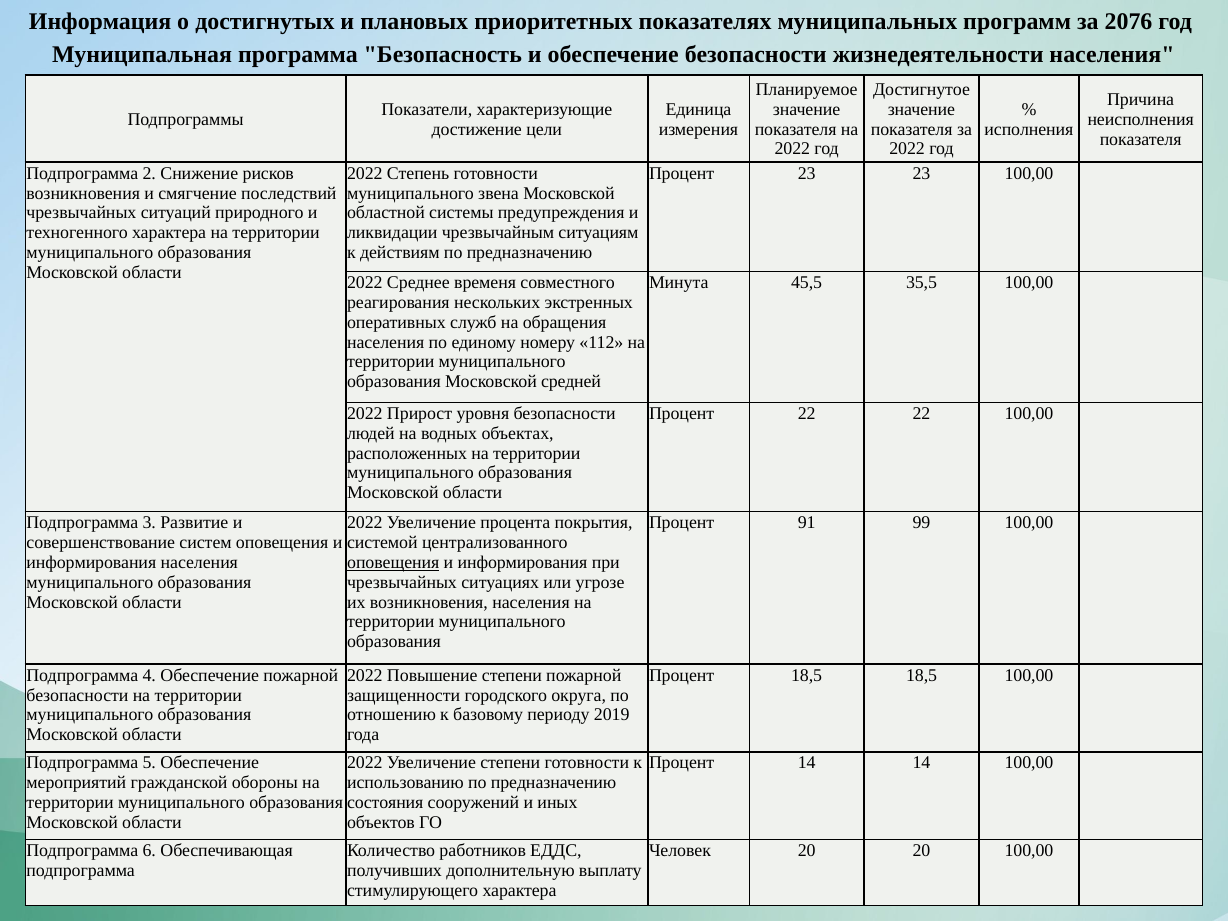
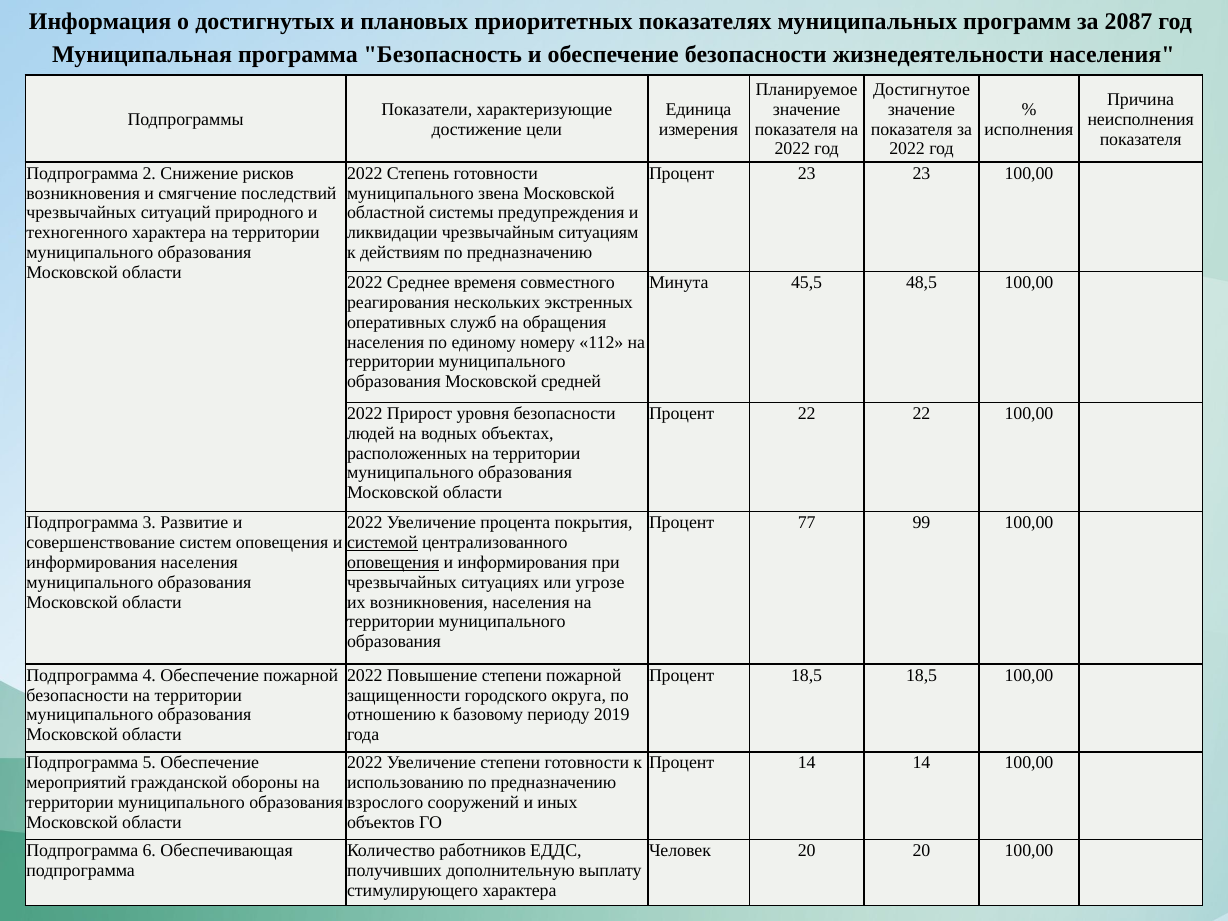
2076: 2076 -> 2087
35,5: 35,5 -> 48,5
91: 91 -> 77
системой underline: none -> present
состояния: состояния -> взрослого
